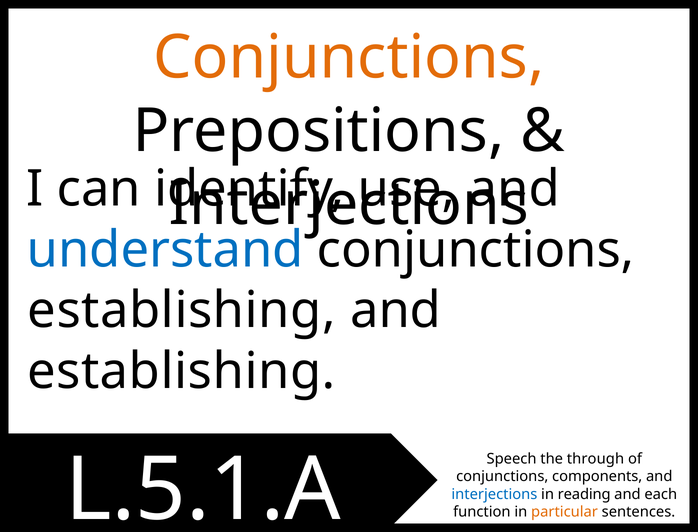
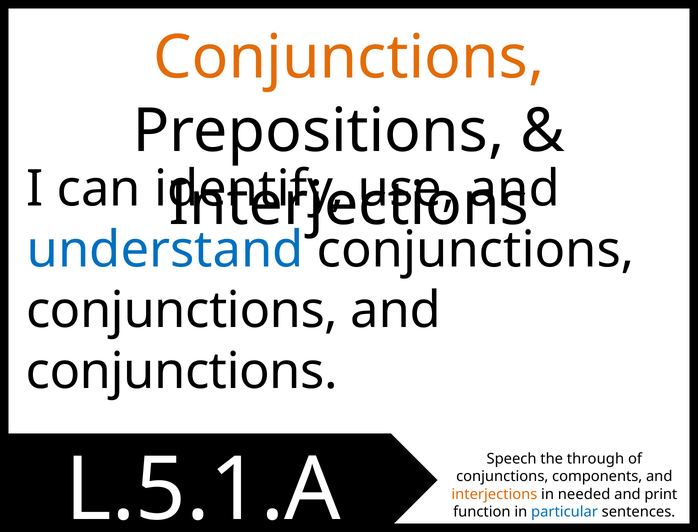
establishing at (182, 311): establishing -> conjunctions
establishing at (181, 372): establishing -> conjunctions
interjections at (494, 494) colour: blue -> orange
reading: reading -> needed
each: each -> print
particular colour: orange -> blue
